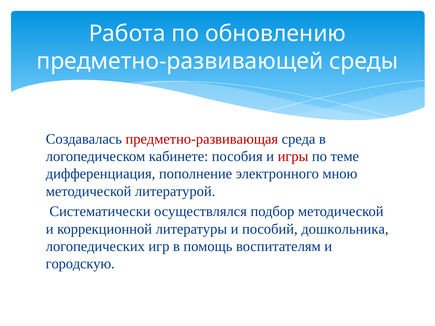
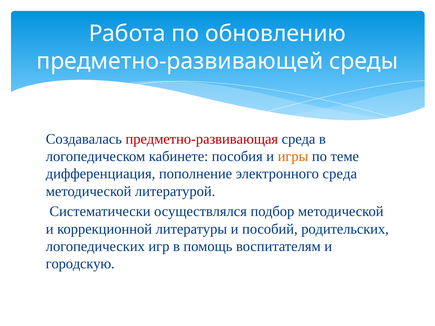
игры colour: red -> orange
электронного мною: мною -> среда
дошкольника: дошкольника -> родительских
